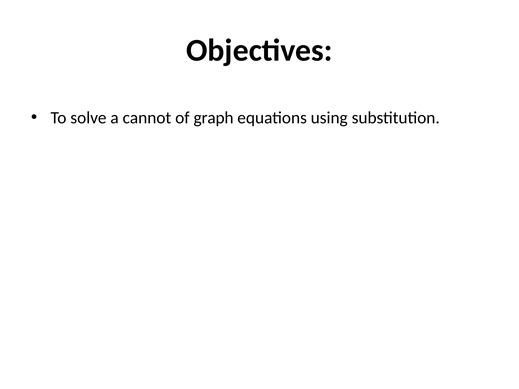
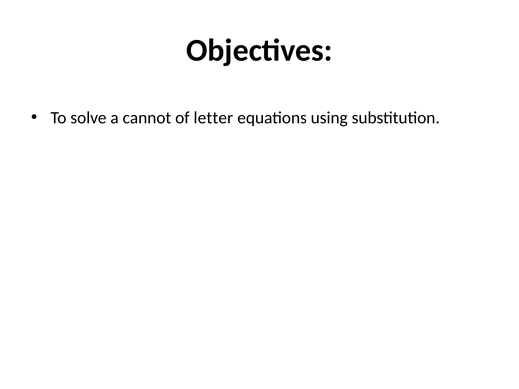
graph: graph -> letter
